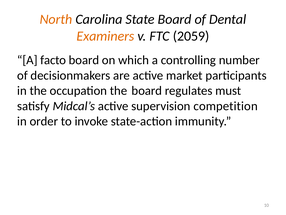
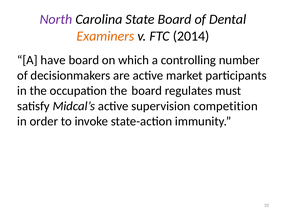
North colour: orange -> purple
2059: 2059 -> 2014
facto: facto -> have
